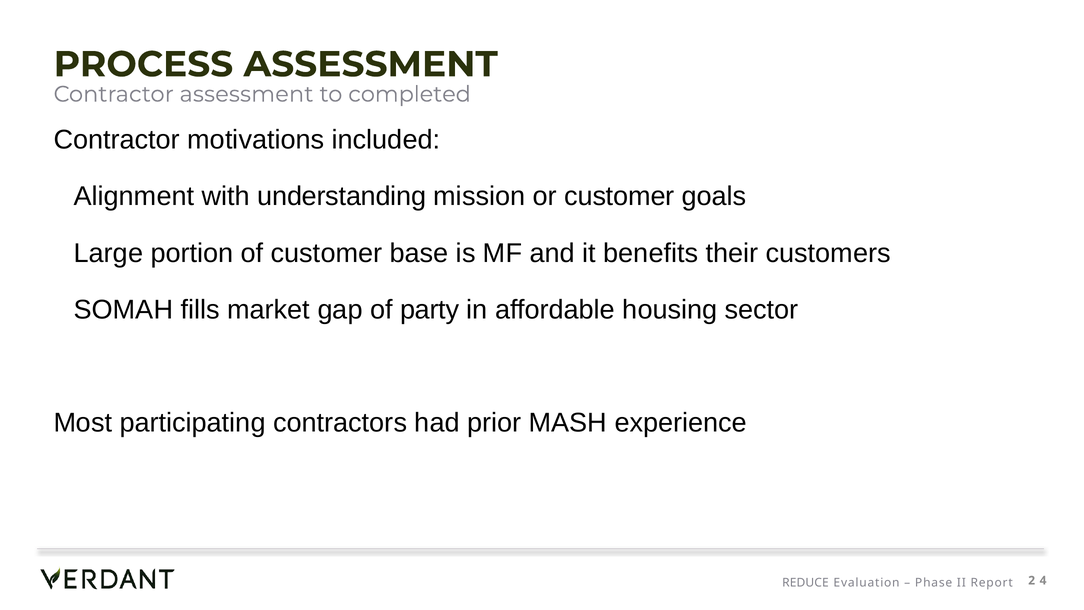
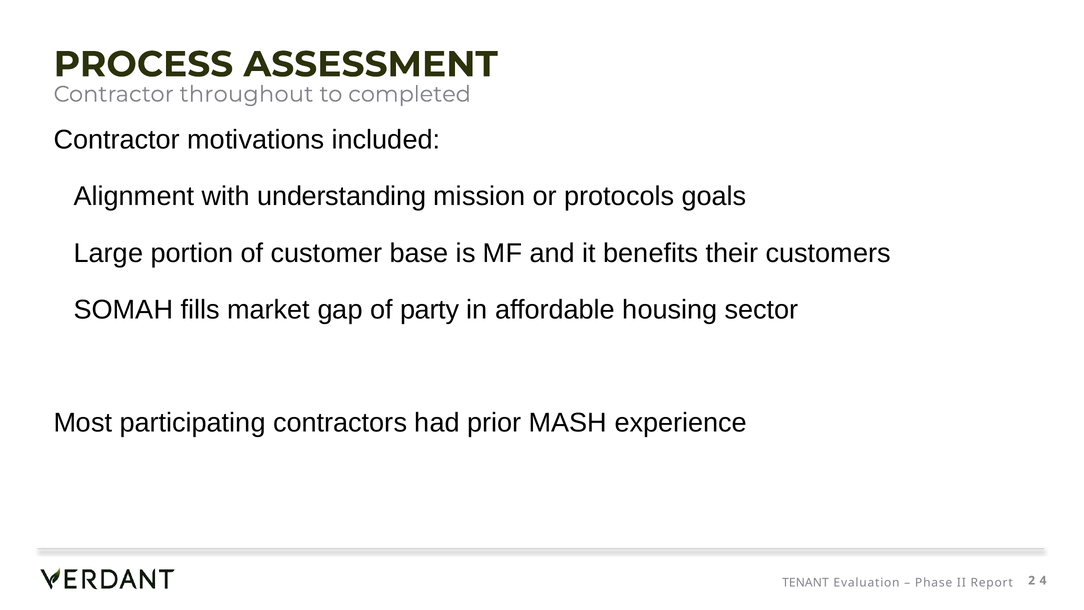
Contractor assessment: assessment -> throughout
or customer: customer -> protocols
REDUCE: REDUCE -> TENANT
